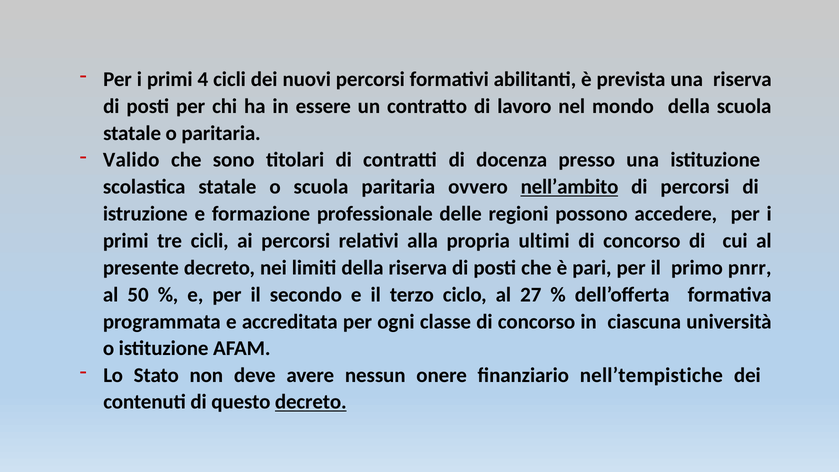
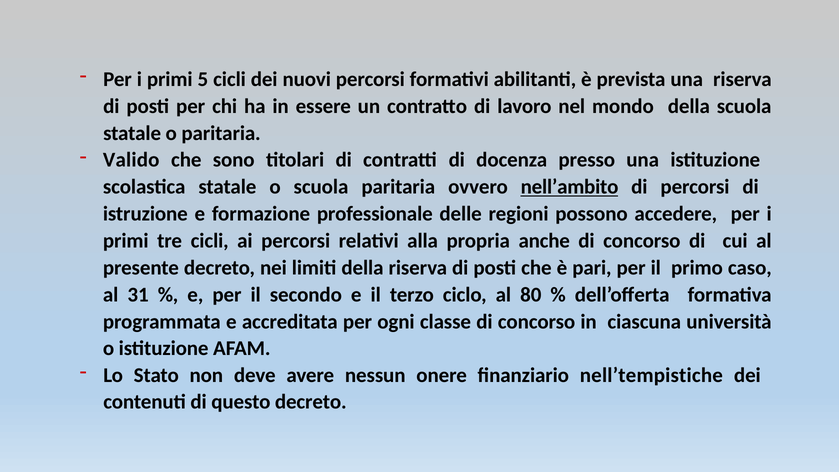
4: 4 -> 5
ultimi: ultimi -> anche
pnrr: pnrr -> caso
50: 50 -> 31
27: 27 -> 80
decreto at (311, 402) underline: present -> none
